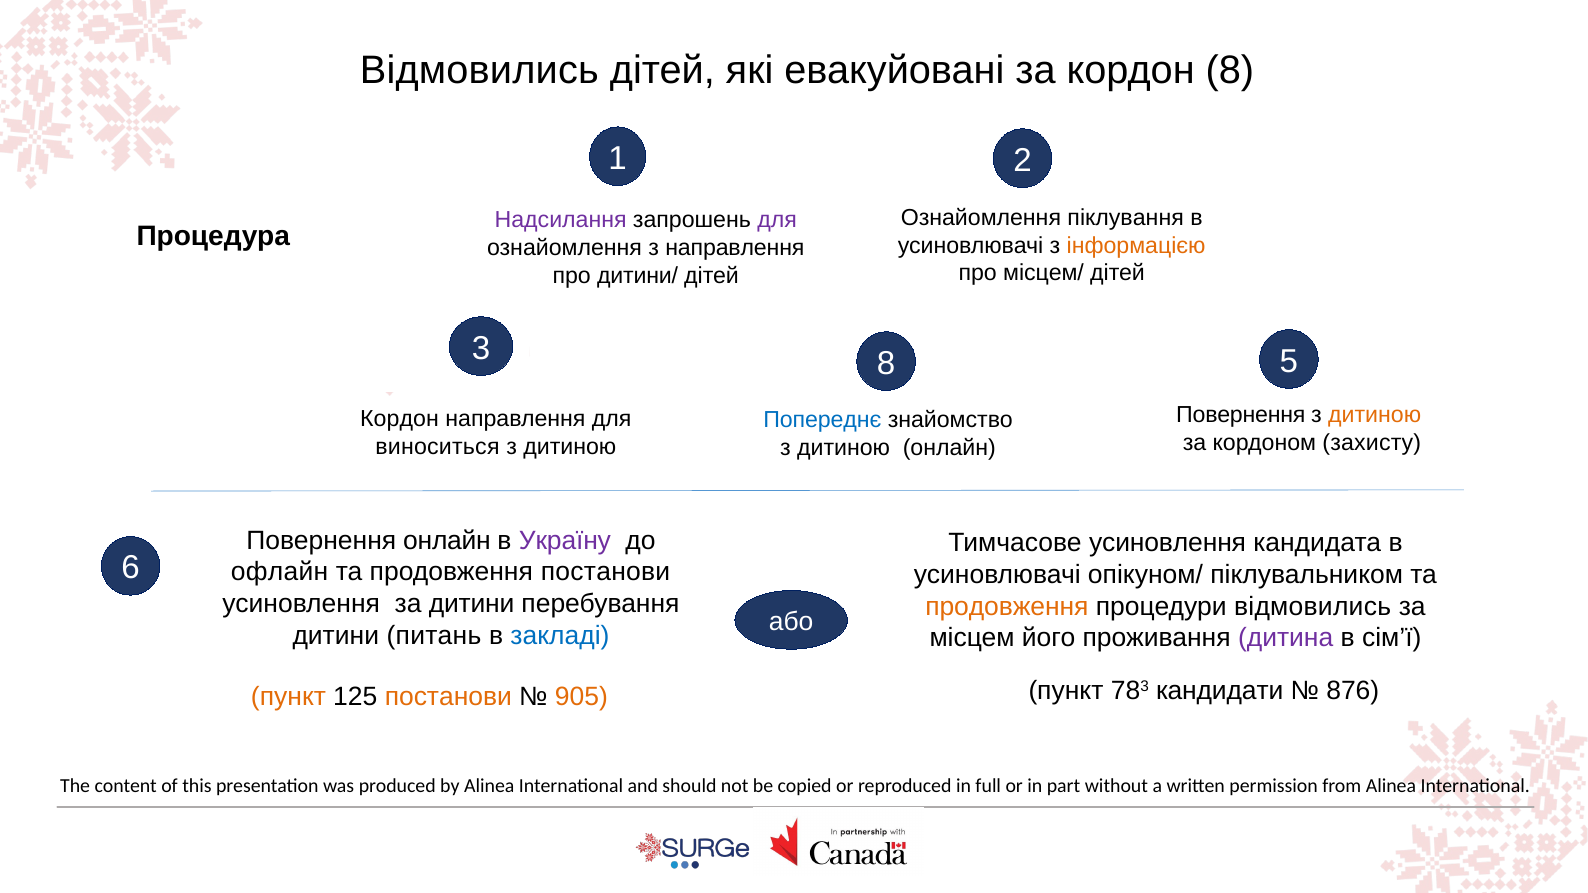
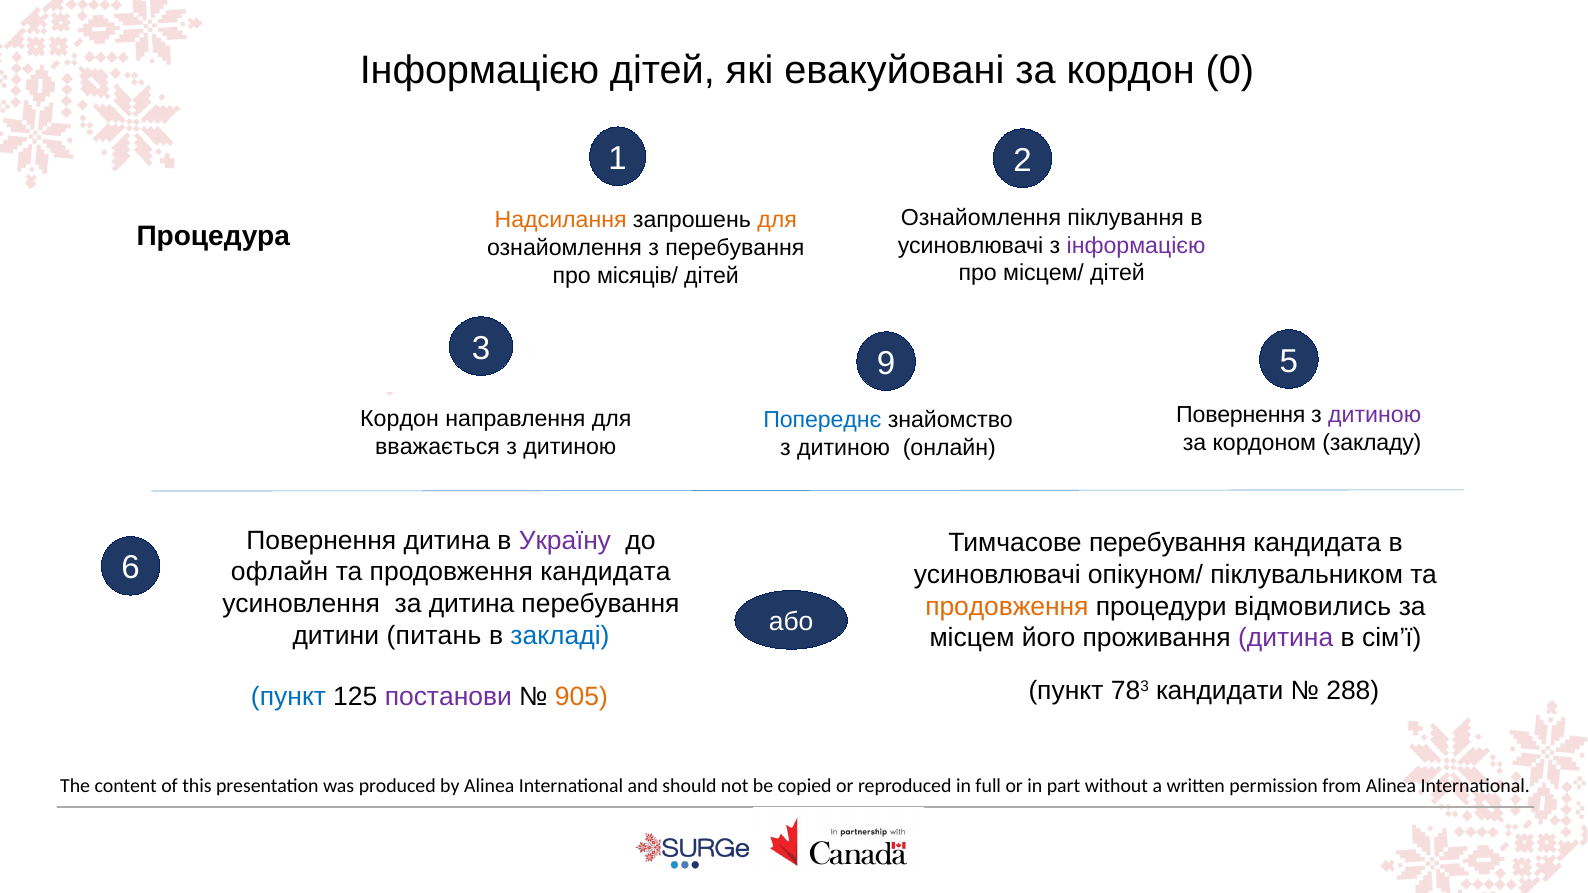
Відмовились at (479, 70): Відмовились -> Інформацією
кордон 8: 8 -> 0
Надсилання colour: purple -> orange
для at (777, 220) colour: purple -> orange
інформацією at (1136, 246) colour: orange -> purple
з направлення: направлення -> перебування
дитини/: дитини/ -> місяців/
3 8: 8 -> 9
дитиною at (1375, 415) colour: orange -> purple
захисту: захисту -> закладу
виноситься: виноситься -> вважається
Повернення онлайн: онлайн -> дитина
Тимчасове усиновлення: усиновлення -> перебування
продовження постанови: постанови -> кандидата
за дитини: дитини -> дитина
876: 876 -> 288
пункт at (288, 697) colour: orange -> blue
постанови at (448, 697) colour: orange -> purple
